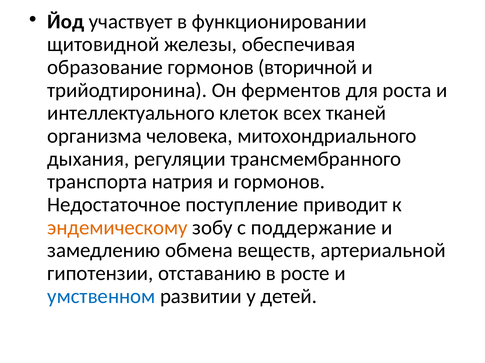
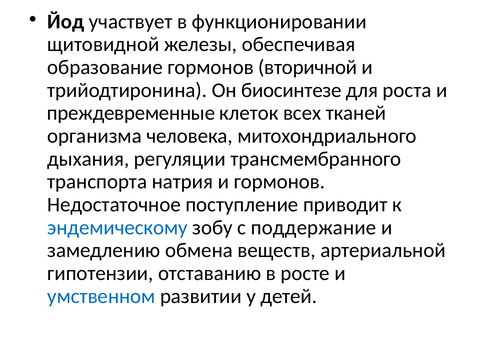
ферментов: ферментов -> биосинтезе
интеллектуального: интеллектуального -> преждевременные
эндемическому colour: orange -> blue
